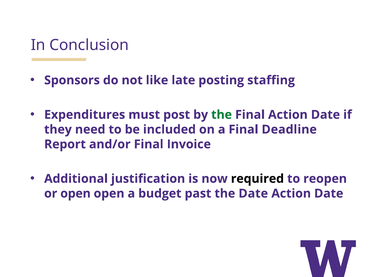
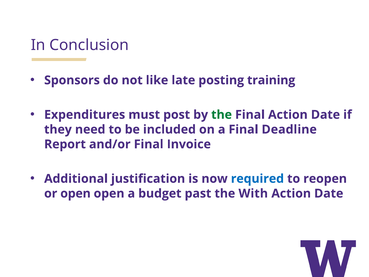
staffing: staffing -> training
required colour: black -> blue
the Date: Date -> With
